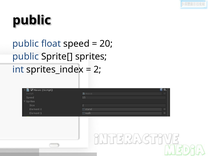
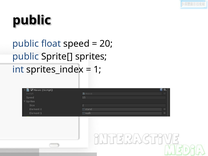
2: 2 -> 1
